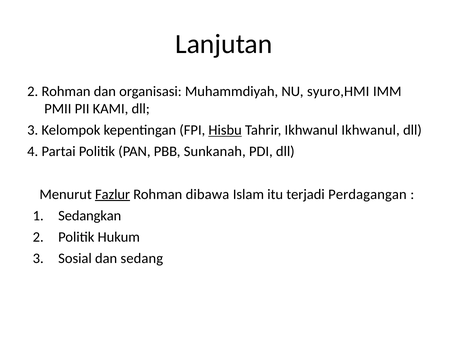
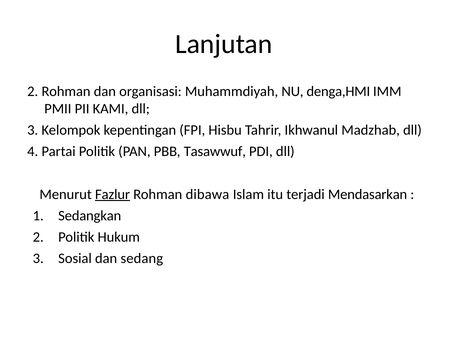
syuro,HMI: syuro,HMI -> denga,HMI
Hisbu underline: present -> none
Ikhwanul Ikhwanul: Ikhwanul -> Madzhab
Sunkanah: Sunkanah -> Tasawwuf
Perdagangan: Perdagangan -> Mendasarkan
